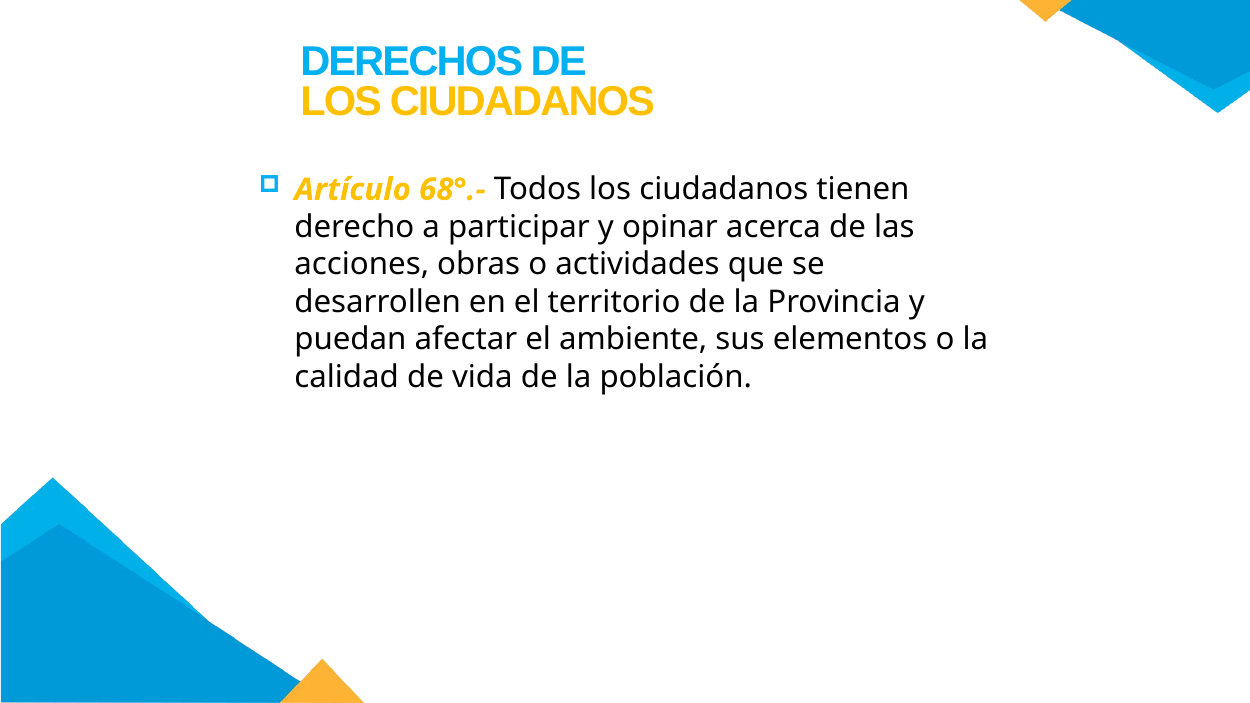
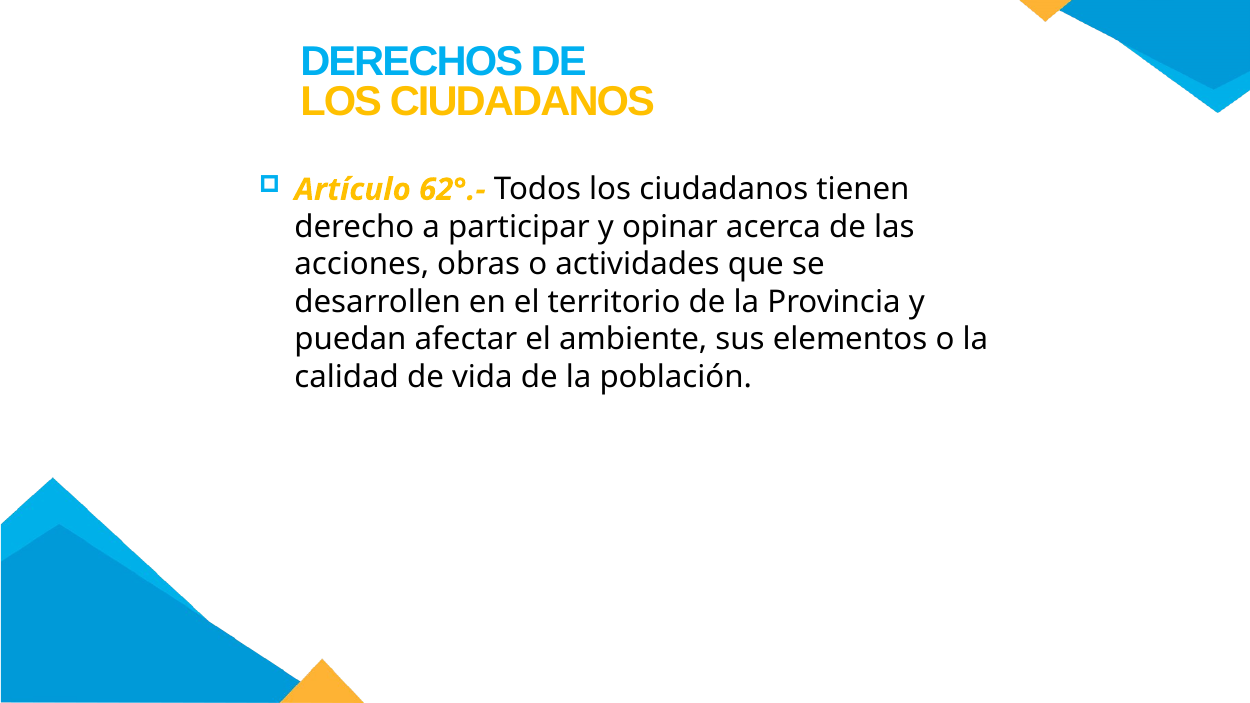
68°.-: 68°.- -> 62°.-
